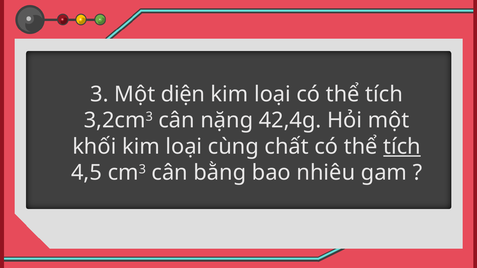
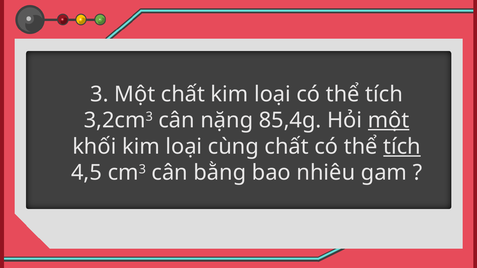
Một diện: diện -> chất
42,4g: 42,4g -> 85,4g
một at (389, 120) underline: none -> present
